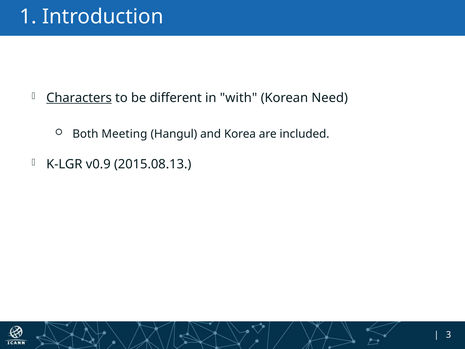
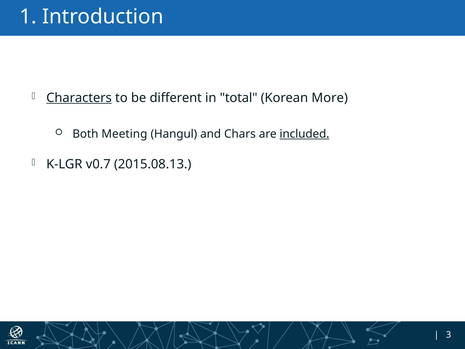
with: with -> total
Need: Need -> More
Korea: Korea -> Chars
included underline: none -> present
v0.9: v0.9 -> v0.7
